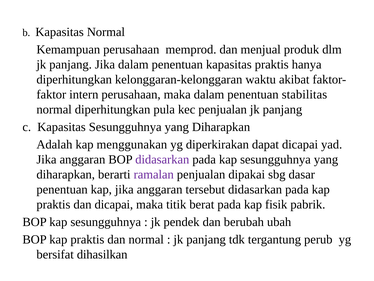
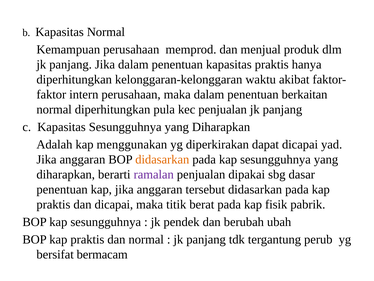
stabilitas: stabilitas -> berkaitan
didasarkan at (162, 159) colour: purple -> orange
dihasilkan: dihasilkan -> bermacam
